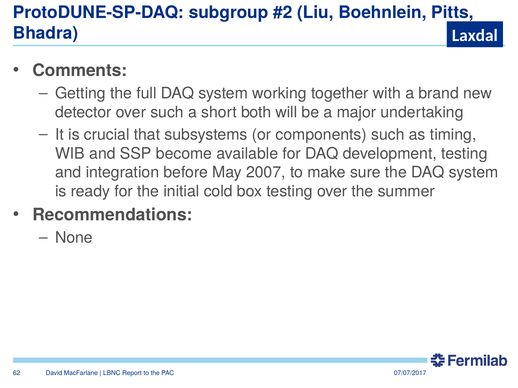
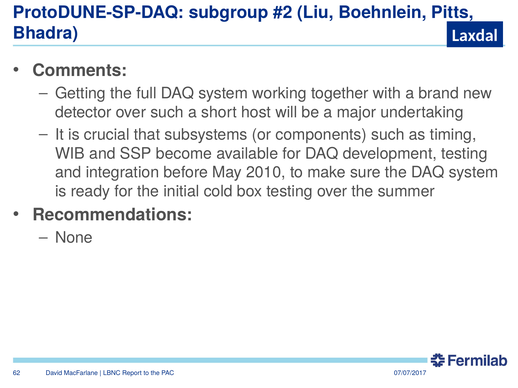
both: both -> host
2007: 2007 -> 2010
